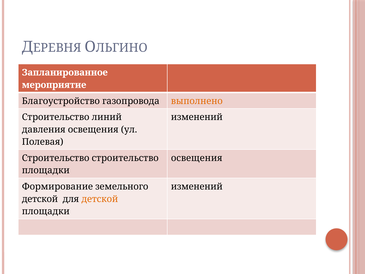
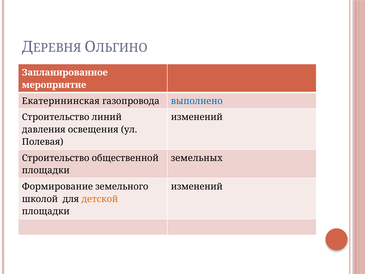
Благоустройство: Благоустройство -> Екатерининская
выполнено colour: orange -> blue
Строительство строительство: строительство -> общественной
освещения at (197, 158): освещения -> земельных
детской at (40, 199): детской -> школой
